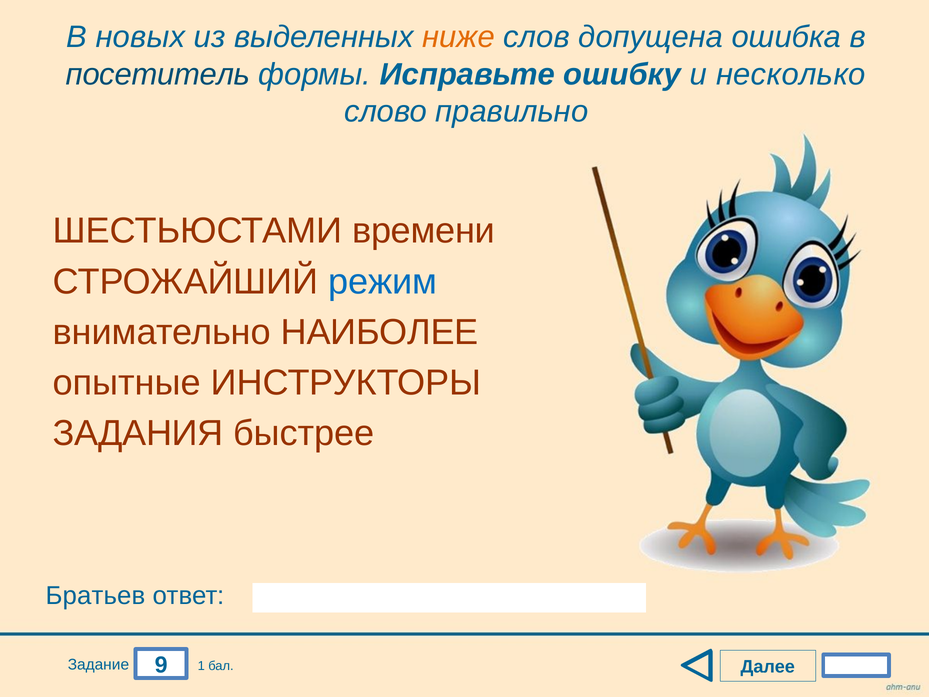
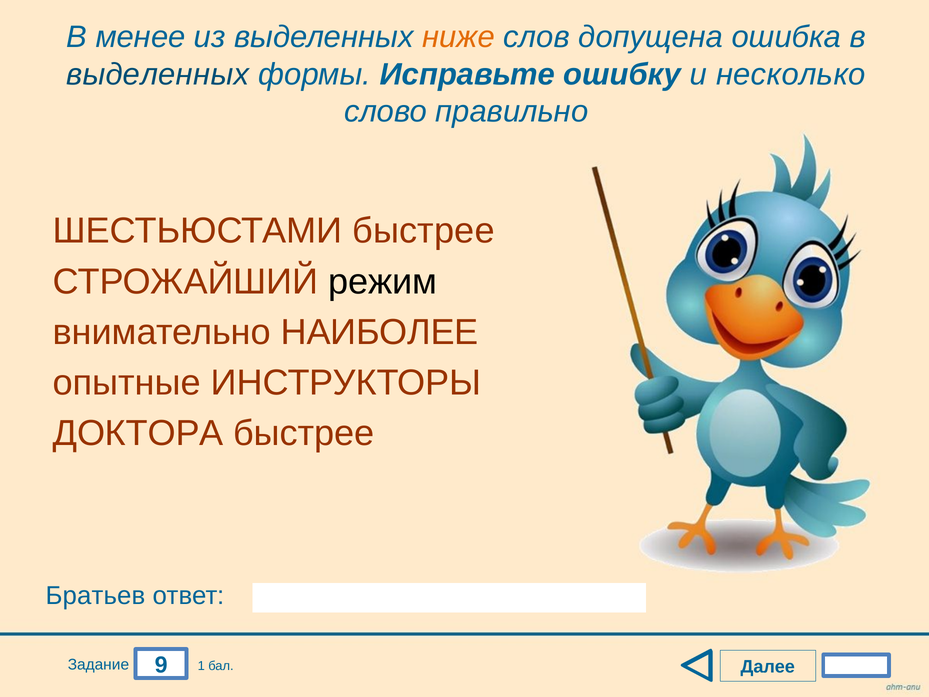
новых: новых -> менее
посетитель at (158, 74): посетитель -> выделенных
ШЕСТЬЮСТАМИ времени: времени -> быстрее
режим colour: blue -> black
ЗАДАНИЯ: ЗАДАНИЯ -> ДОКТОРА
